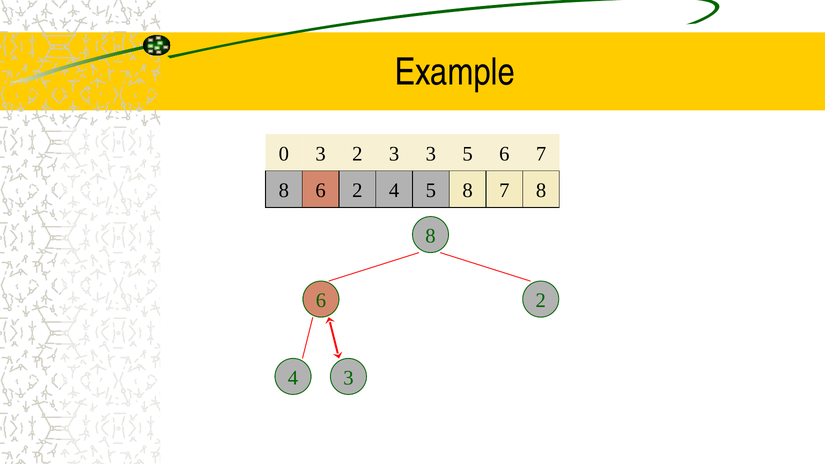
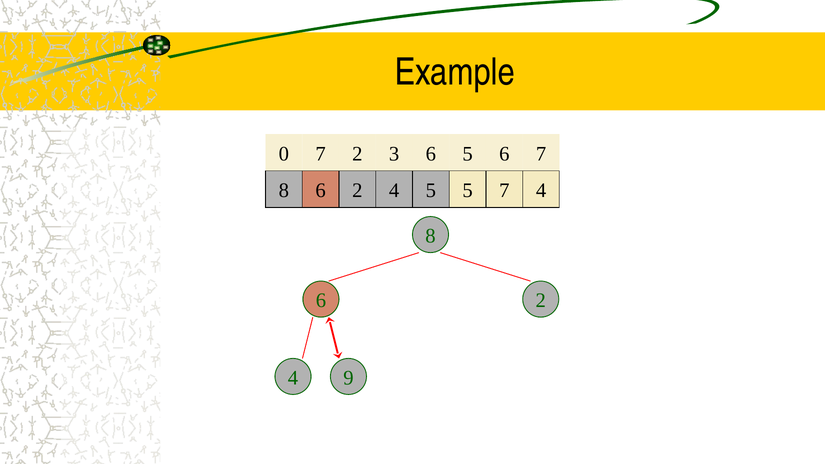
0 3: 3 -> 7
3 3: 3 -> 6
5 8: 8 -> 5
7 8: 8 -> 4
4 3: 3 -> 9
